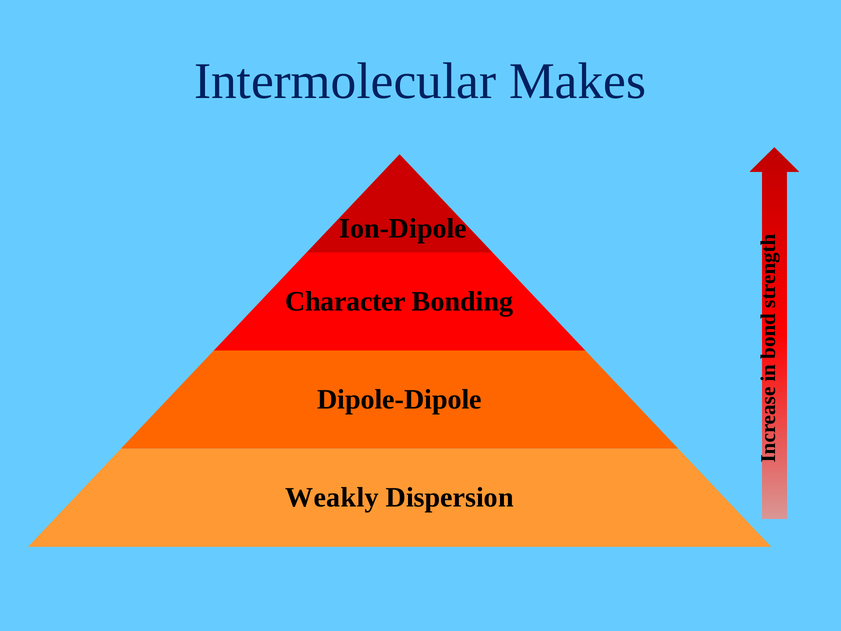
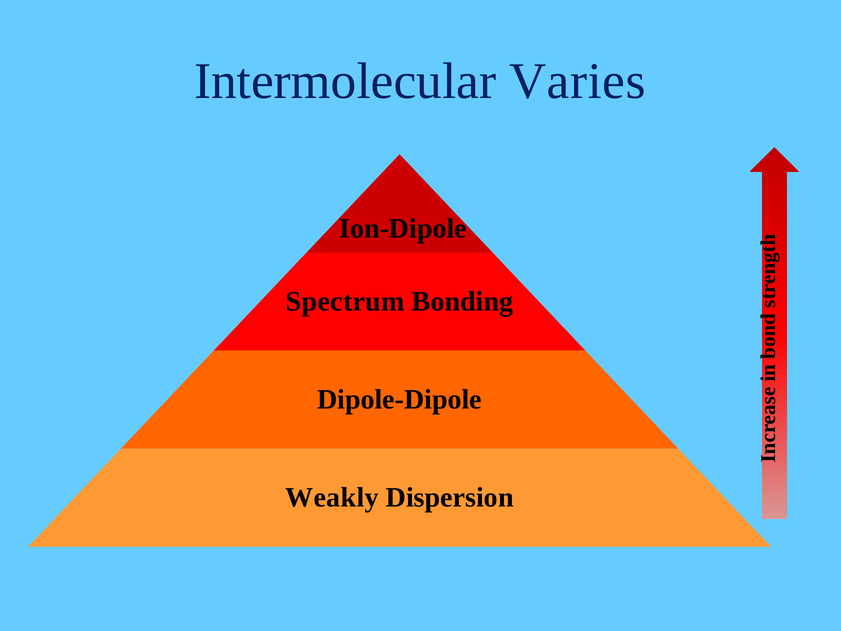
Makes: Makes -> Varies
Character: Character -> Spectrum
